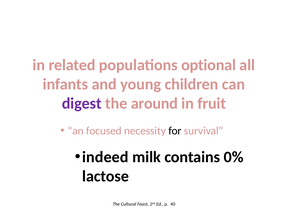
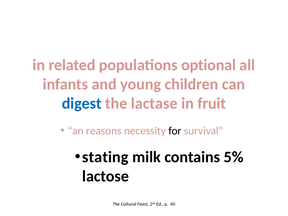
digest colour: purple -> blue
around: around -> lactase
focused: focused -> reasons
indeed: indeed -> stating
0%: 0% -> 5%
